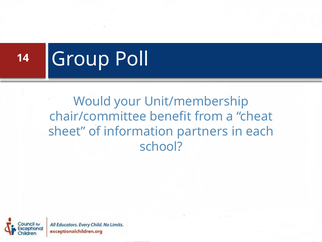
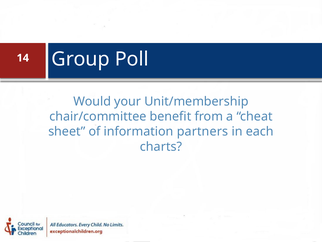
school: school -> charts
